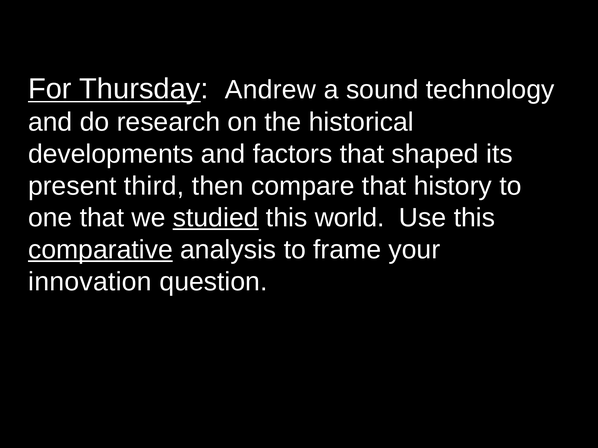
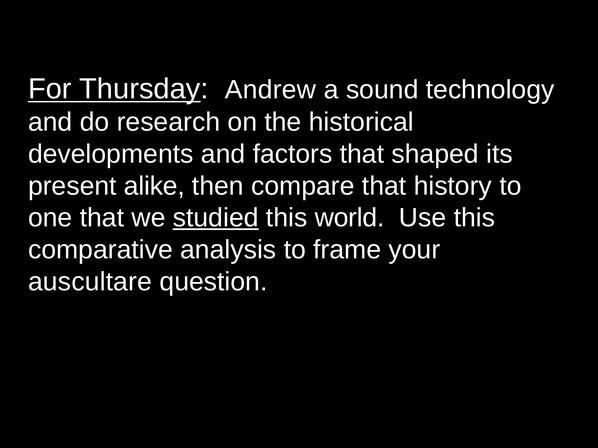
third: third -> alike
comparative underline: present -> none
innovation: innovation -> auscultare
